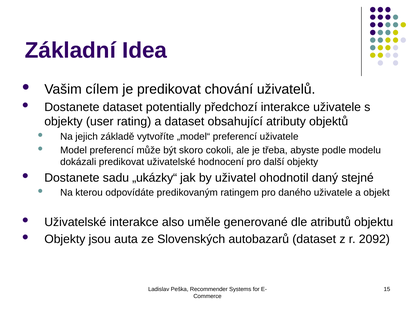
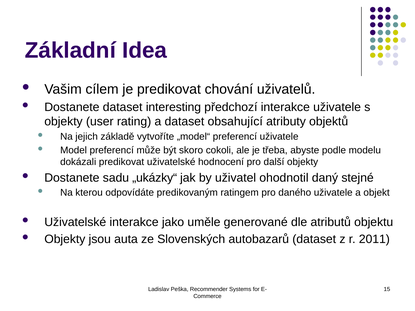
potentially: potentially -> interesting
also: also -> jako
2092: 2092 -> 2011
